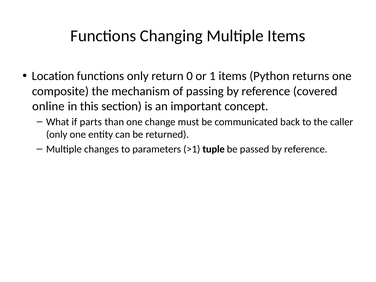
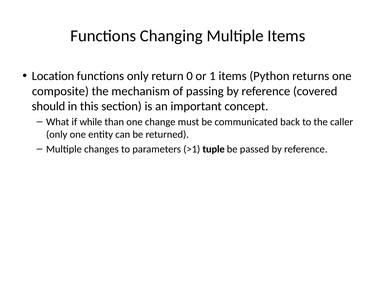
online: online -> should
parts: parts -> while
